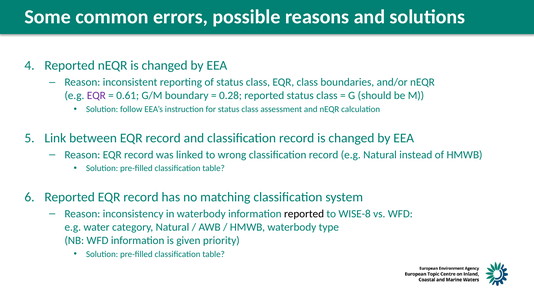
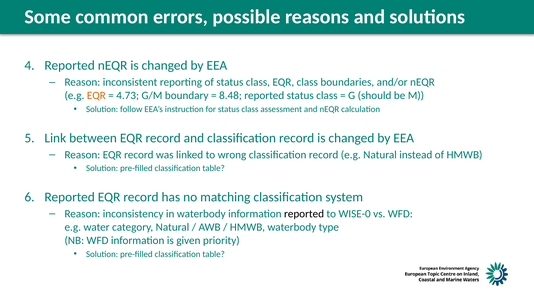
EQR at (96, 96) colour: purple -> orange
0.61: 0.61 -> 4.73
0.28: 0.28 -> 8.48
WISE-8: WISE-8 -> WISE-0
